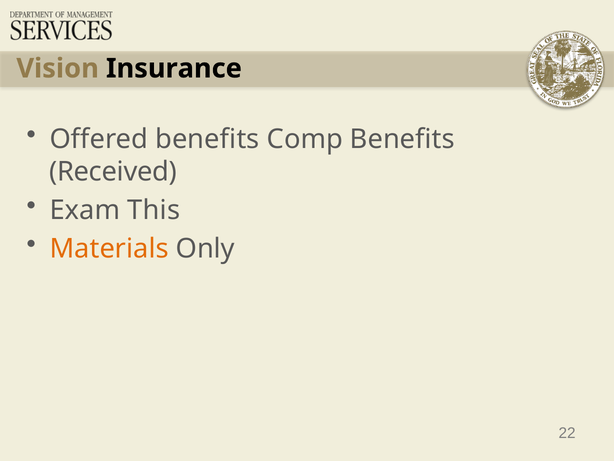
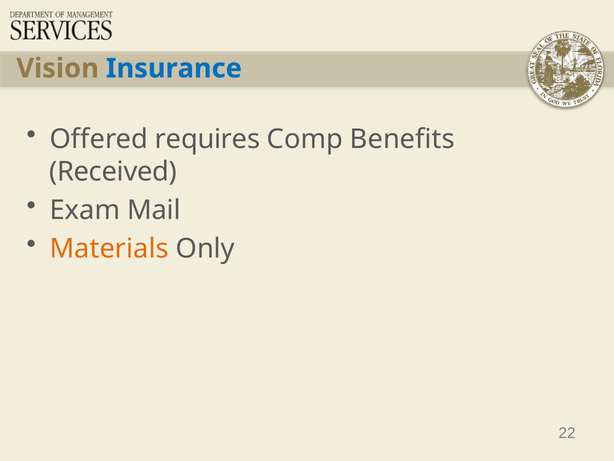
Insurance colour: black -> blue
Offered benefits: benefits -> requires
This: This -> Mail
